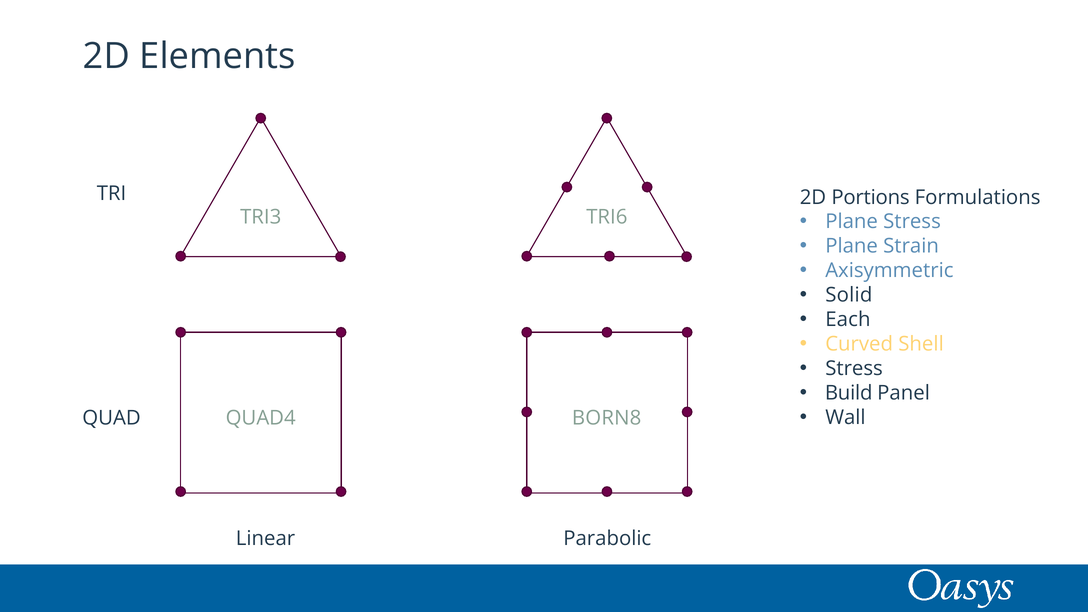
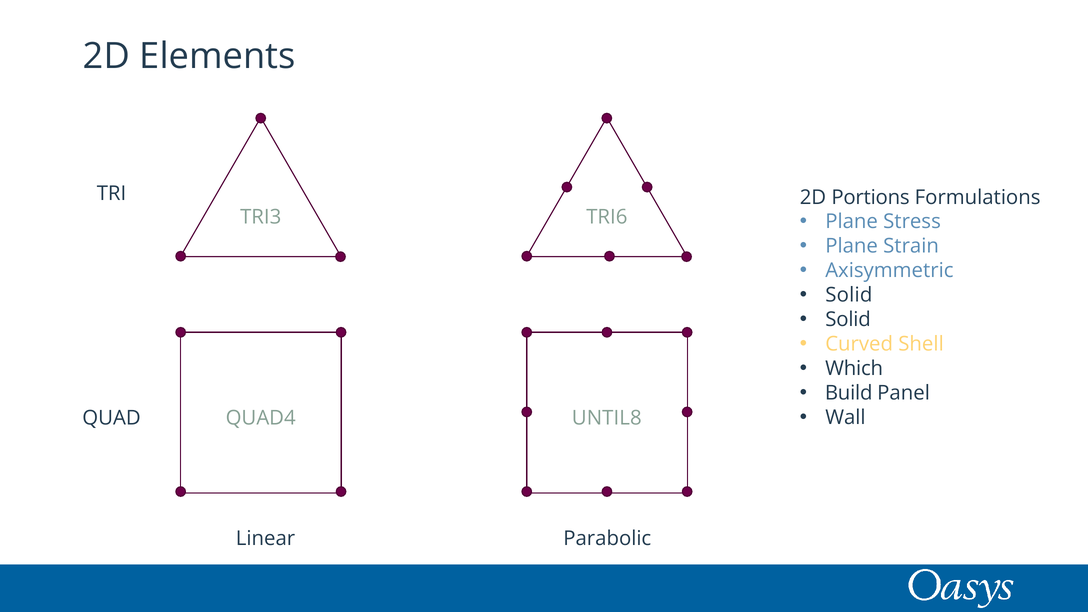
Each at (848, 320): Each -> Solid
Stress at (854, 369): Stress -> Which
BORN8: BORN8 -> UNTIL8
